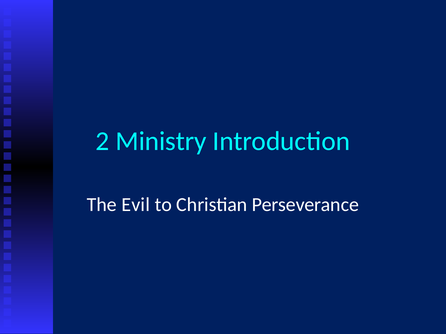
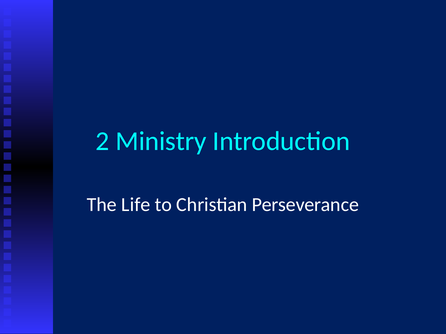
Evil: Evil -> Life
